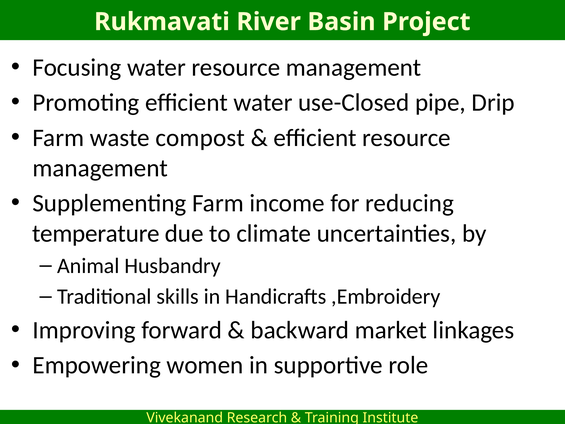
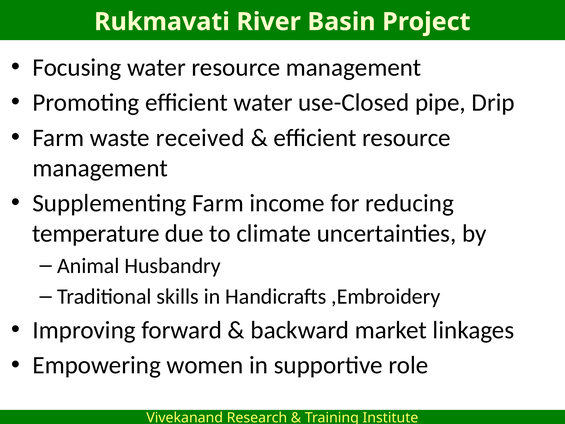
compost: compost -> received
